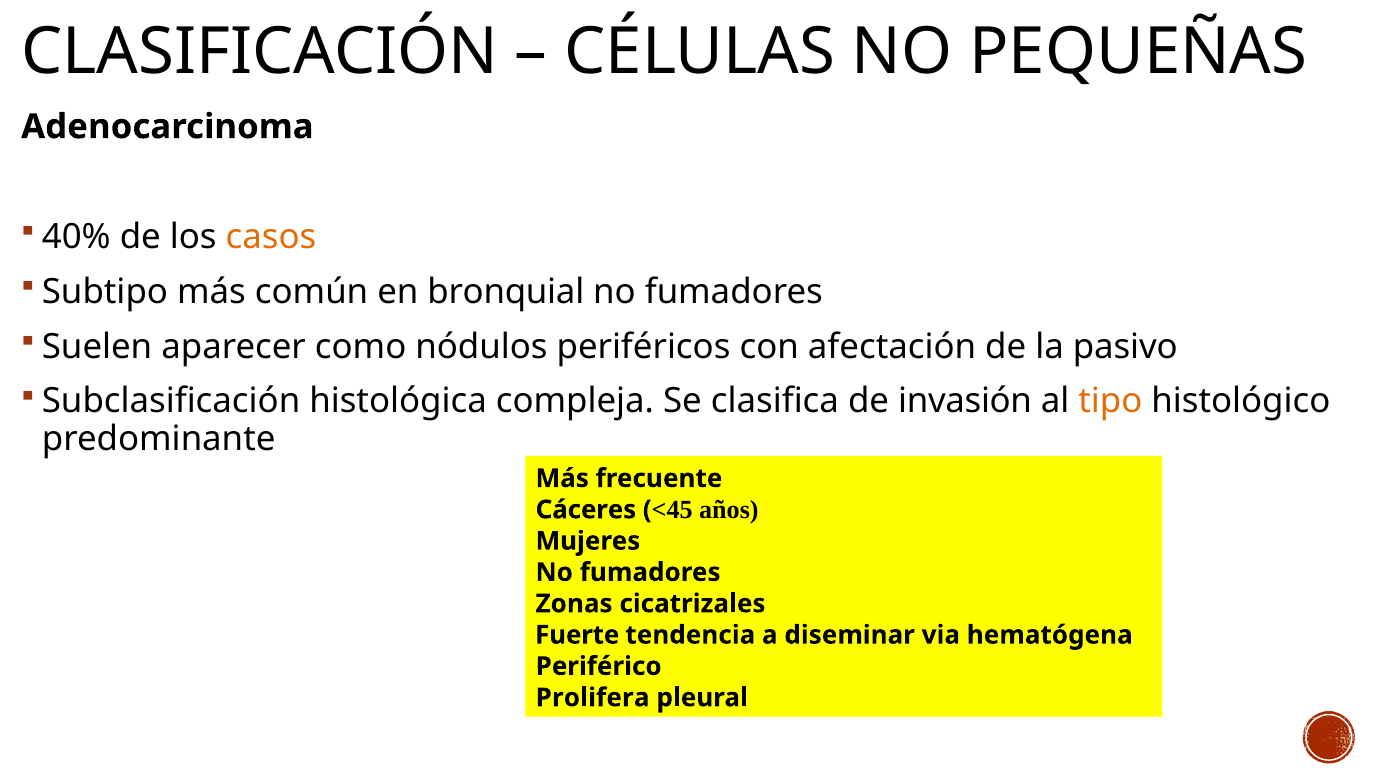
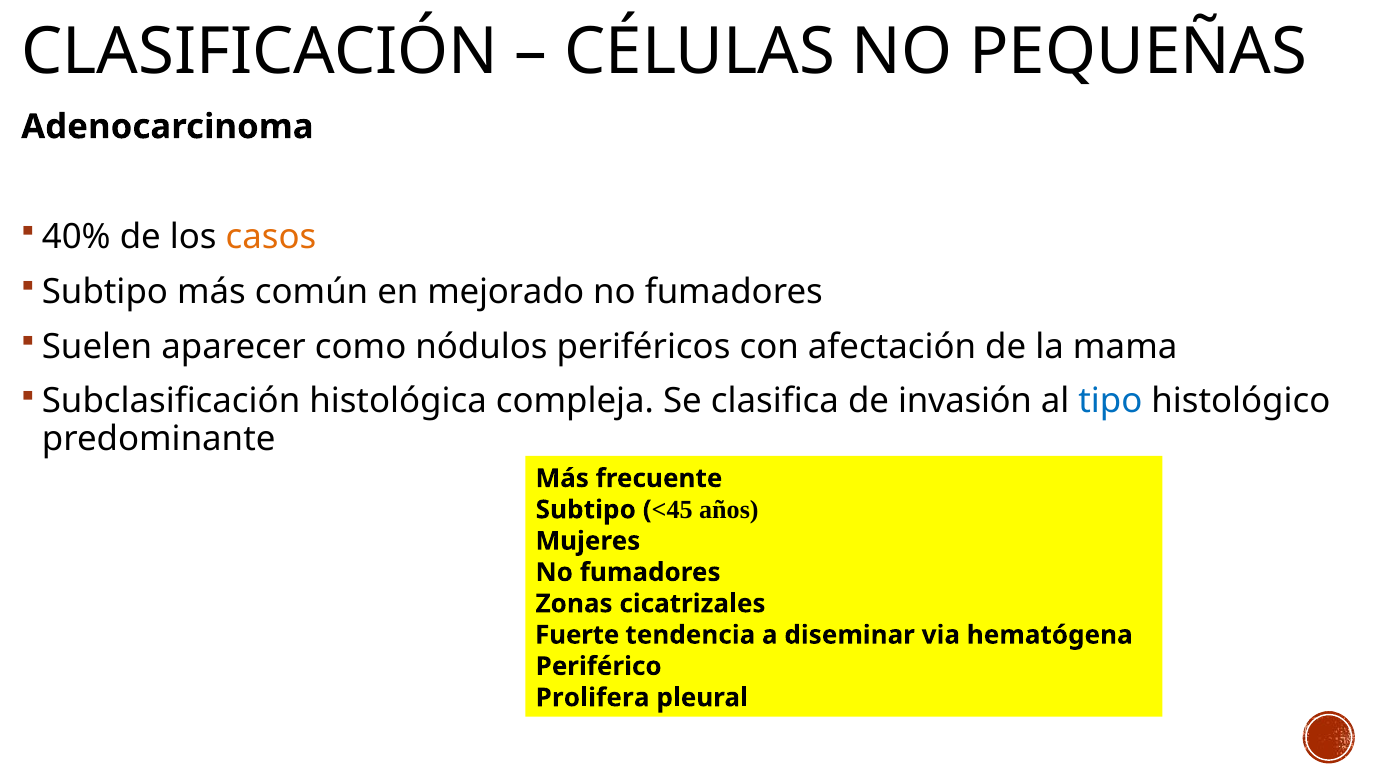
bronquial: bronquial -> mejorado
pasivo: pasivo -> mama
tipo colour: orange -> blue
Cáceres at (586, 510): Cáceres -> Subtipo
